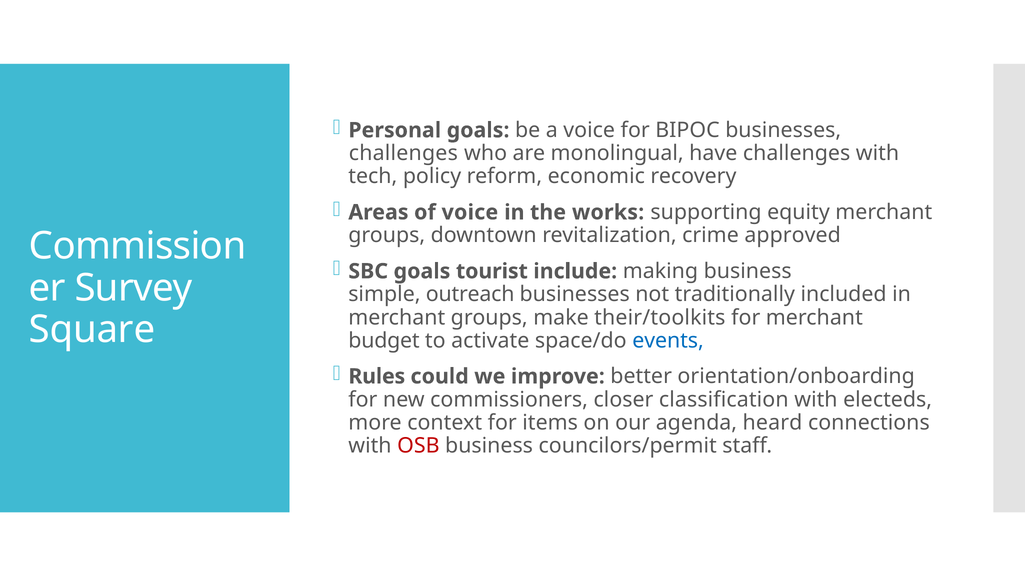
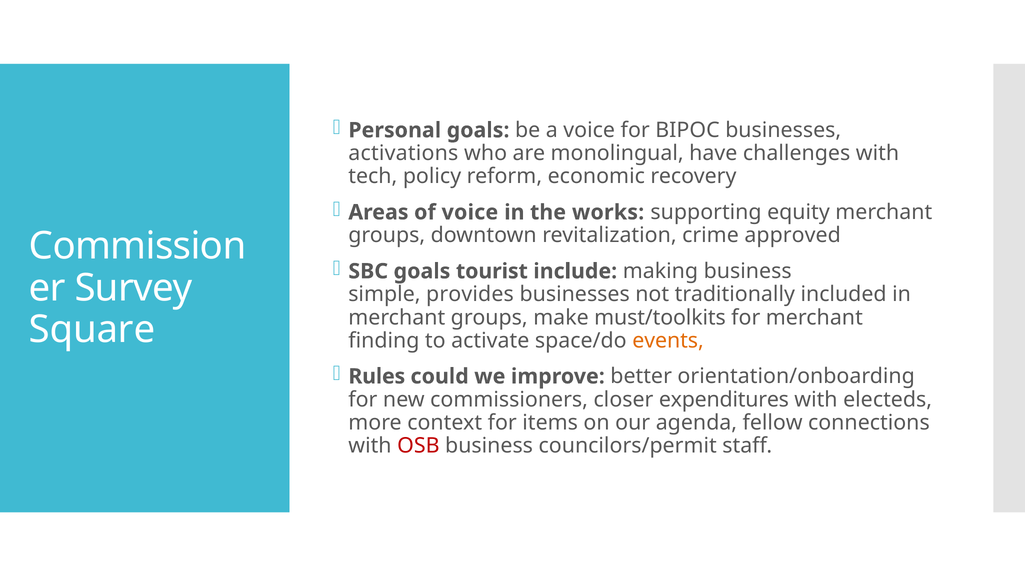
challenges at (403, 153): challenges -> activations
outreach: outreach -> provides
their/toolkits: their/toolkits -> must/toolkits
budget: budget -> finding
events colour: blue -> orange
classification: classification -> expenditures
heard: heard -> fellow
